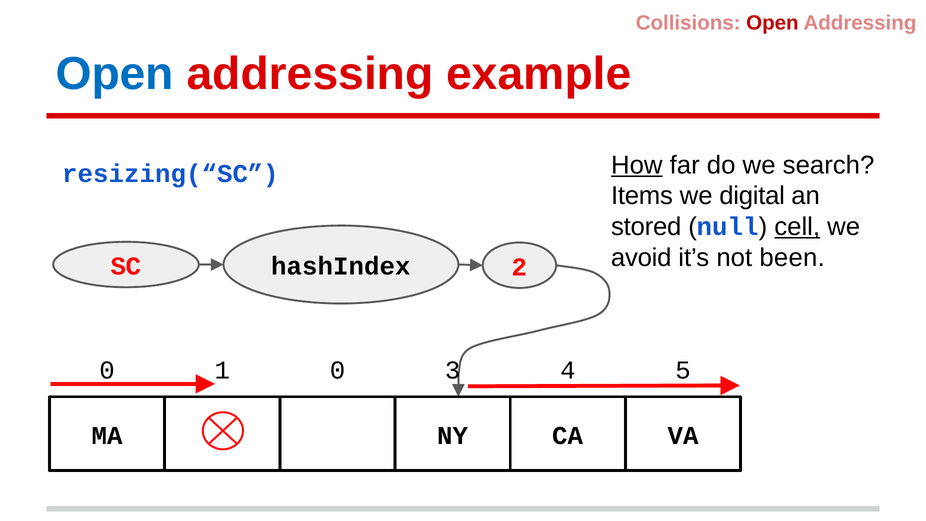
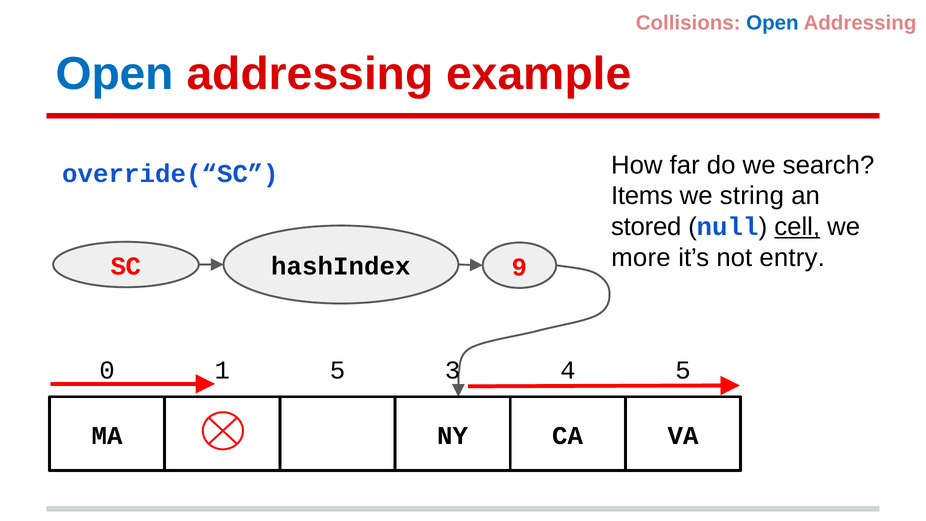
Open at (772, 23) colour: red -> blue
How underline: present -> none
resizing(“SC: resizing(“SC -> override(“SC
digital: digital -> string
avoid: avoid -> more
been: been -> entry
2: 2 -> 9
1 0: 0 -> 5
